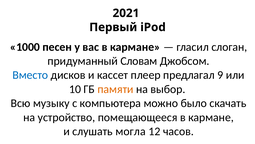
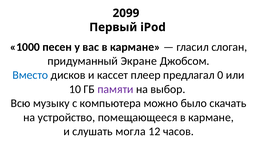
2021: 2021 -> 2099
Словам: Словам -> Экране
9: 9 -> 0
памяти colour: orange -> purple
